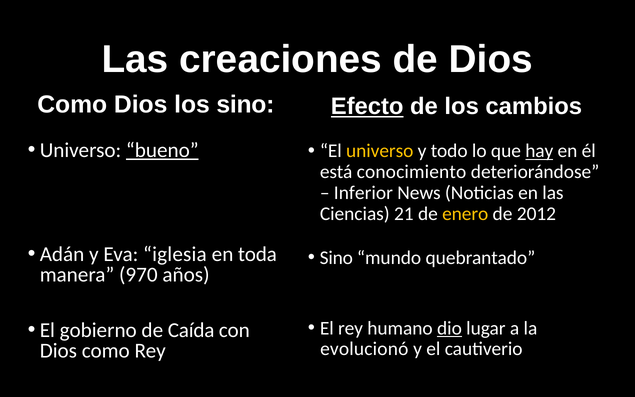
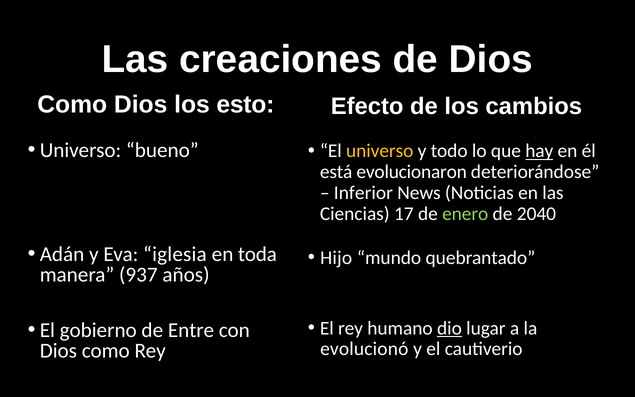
los sino: sino -> esto
Efecto underline: present -> none
bueno underline: present -> none
conocimiento: conocimiento -> evolucionaron
21: 21 -> 17
enero colour: yellow -> light green
2012: 2012 -> 2040
Sino at (336, 258): Sino -> Hijo
970: 970 -> 937
Caída: Caída -> Entre
